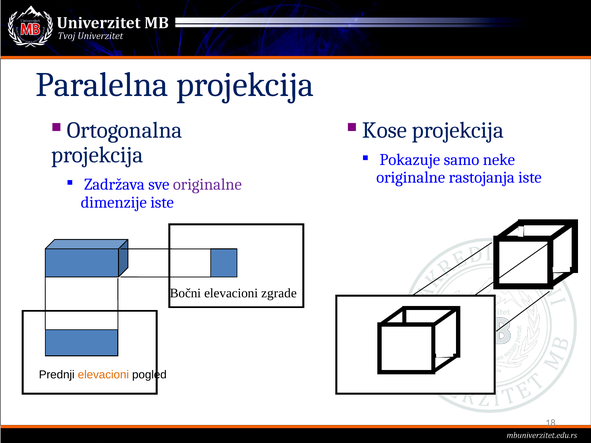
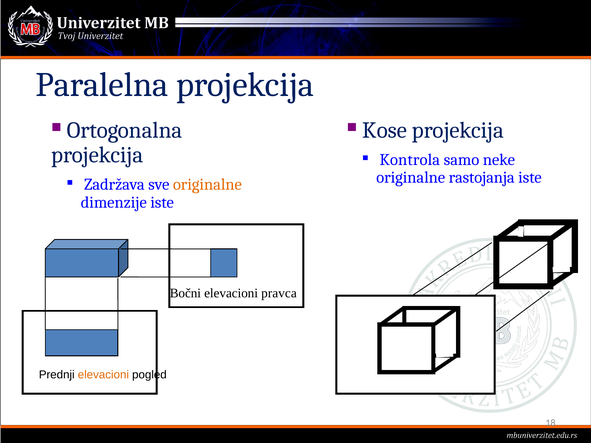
Pokazuje: Pokazuje -> Kontrola
originalne at (207, 185) colour: purple -> orange
zgrade: zgrade -> pravca
